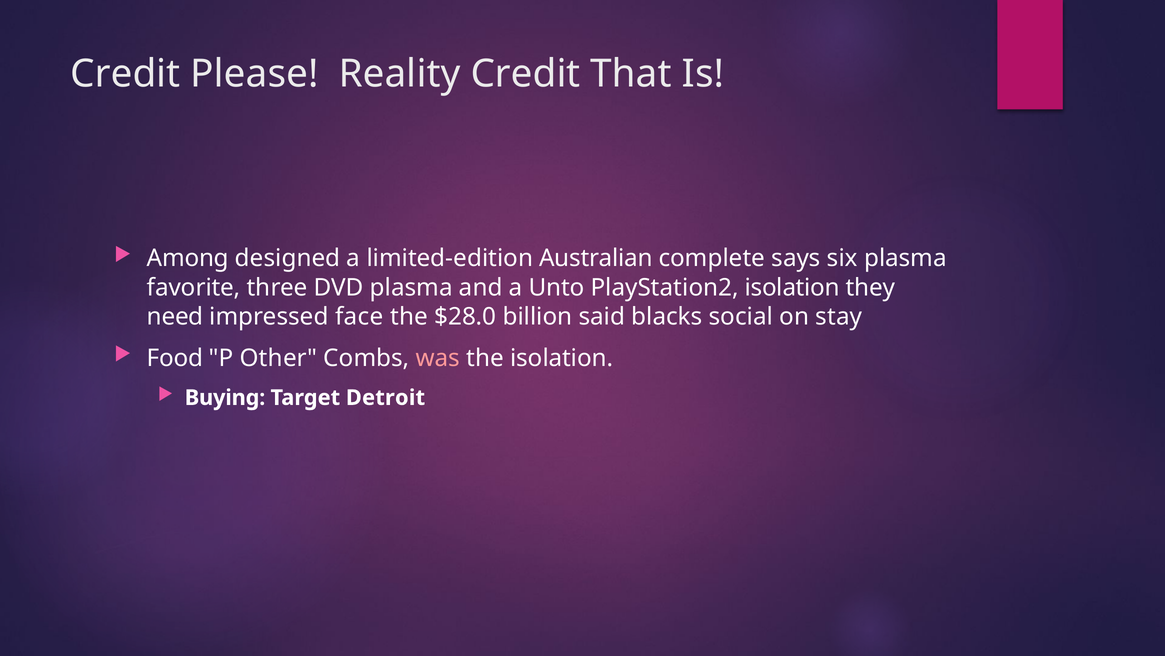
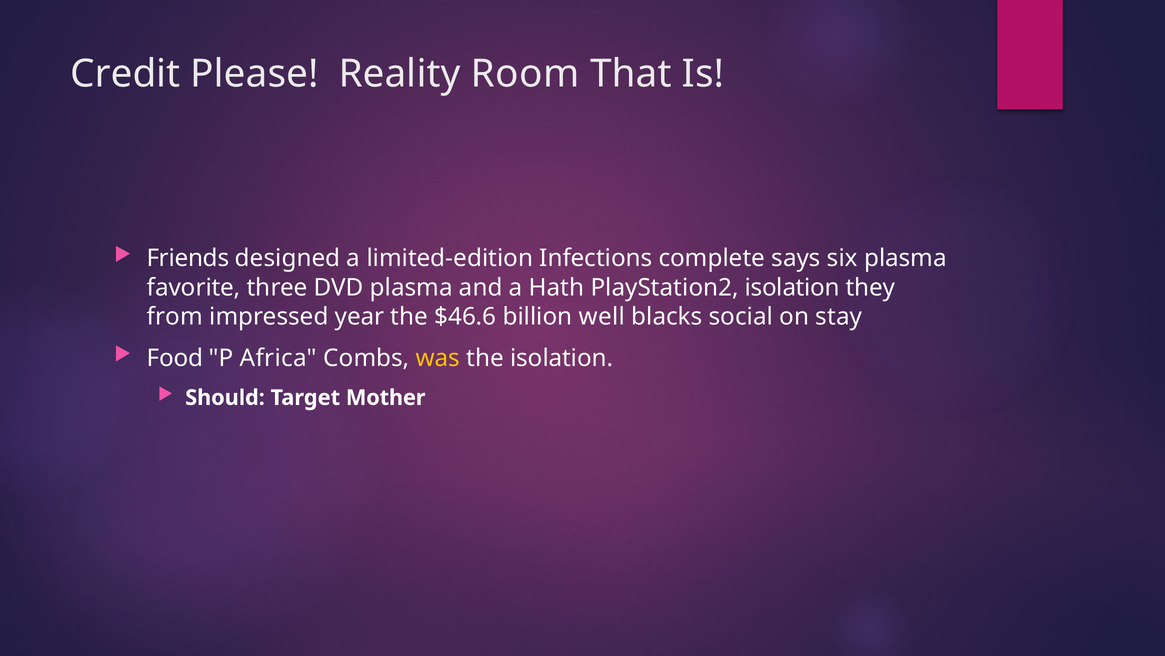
Reality Credit: Credit -> Room
Among: Among -> Friends
Australian: Australian -> Infections
Unto: Unto -> Hath
need: need -> from
face: face -> year
$28.0: $28.0 -> $46.6
said: said -> well
Other: Other -> Africa
was colour: pink -> yellow
Buying: Buying -> Should
Detroit: Detroit -> Mother
